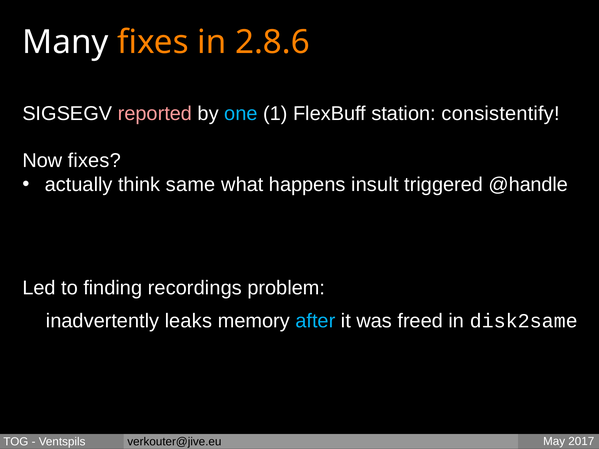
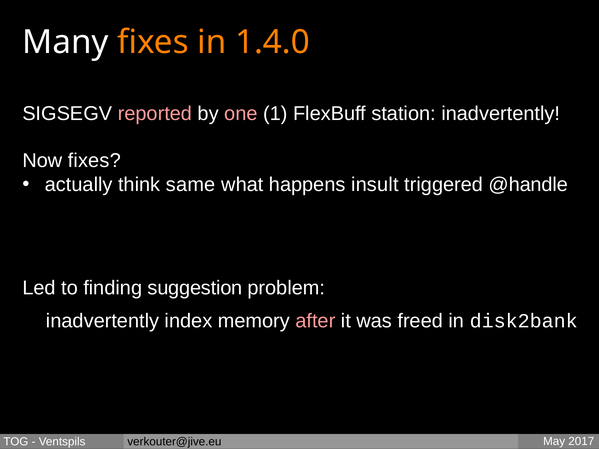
2.8.6: 2.8.6 -> 1.4.0
one colour: light blue -> pink
station consistentify: consistentify -> inadvertently
recordings: recordings -> suggestion
leaks: leaks -> index
after colour: light blue -> pink
disk2same: disk2same -> disk2bank
